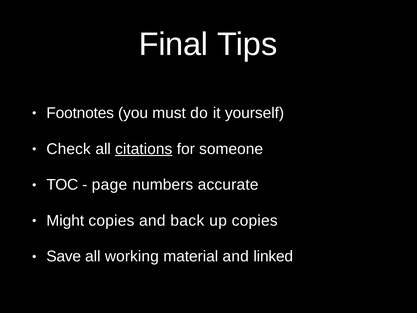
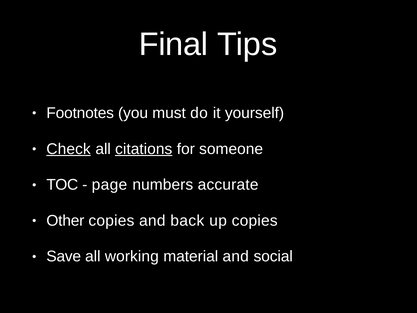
Check underline: none -> present
Might: Might -> Other
linked: linked -> social
